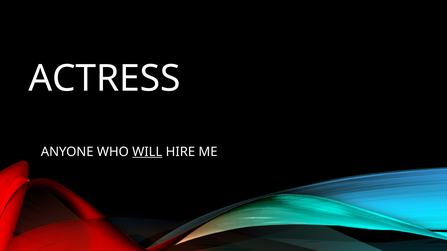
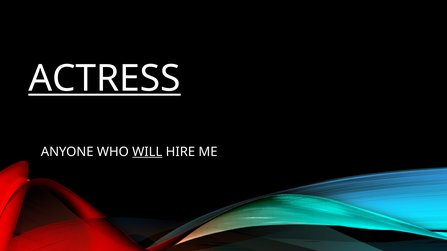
ACTRESS underline: none -> present
